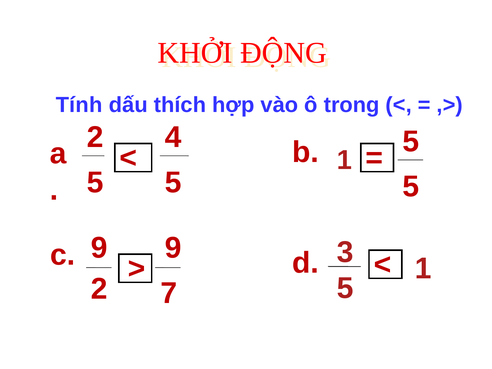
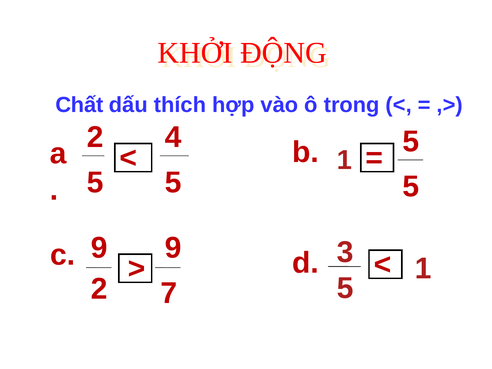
Tính: Tính -> Chất
